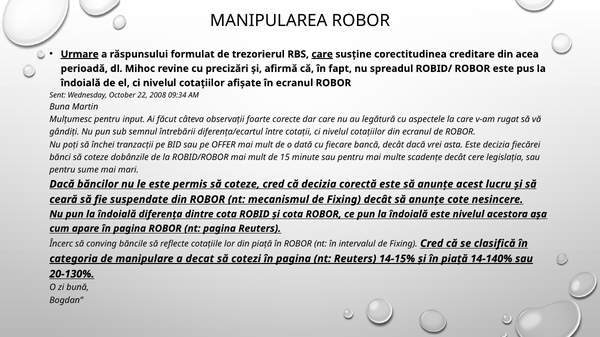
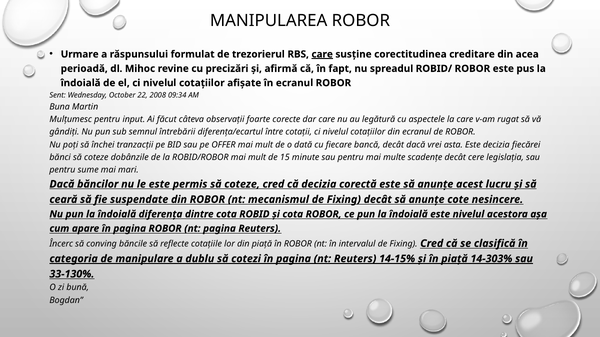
Urmare underline: present -> none
decat: decat -> dublu
14-140%: 14-140% -> 14-303%
20-130%: 20-130% -> 33-130%
